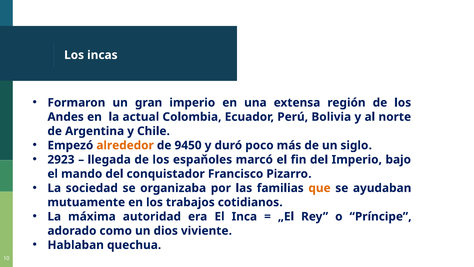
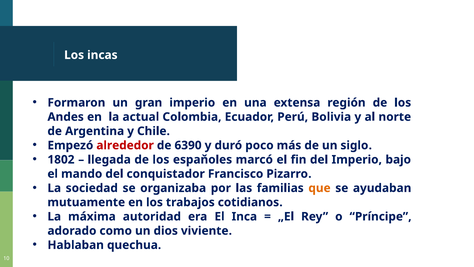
alrededor colour: orange -> red
9450: 9450 -> 6390
2923: 2923 -> 1802
